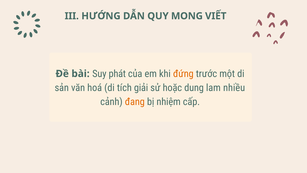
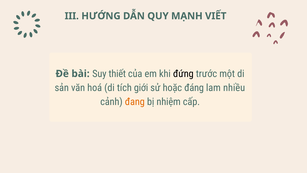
MONG: MONG -> MẠNH
phát: phát -> thiết
đứng colour: orange -> black
giải: giải -> giới
dung: dung -> đáng
